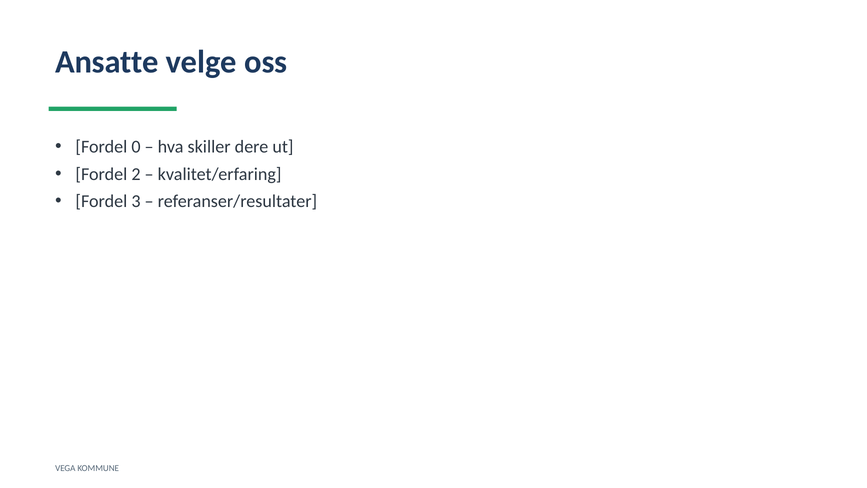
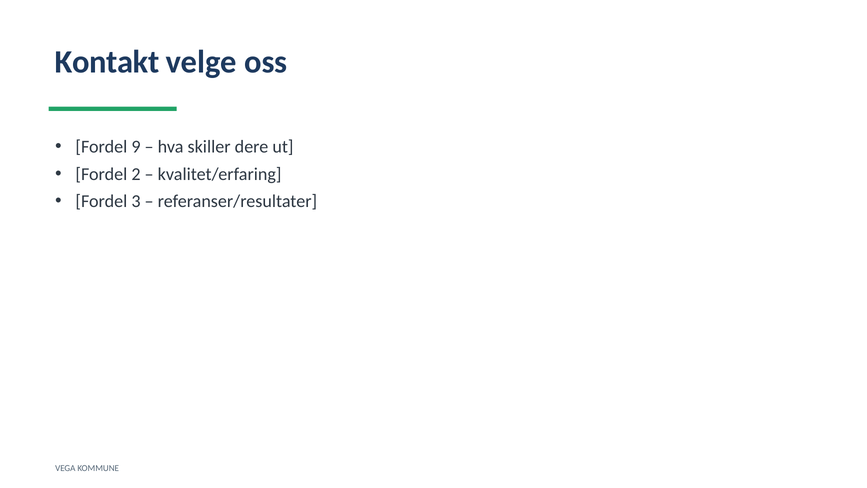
Ansatte: Ansatte -> Kontakt
0: 0 -> 9
